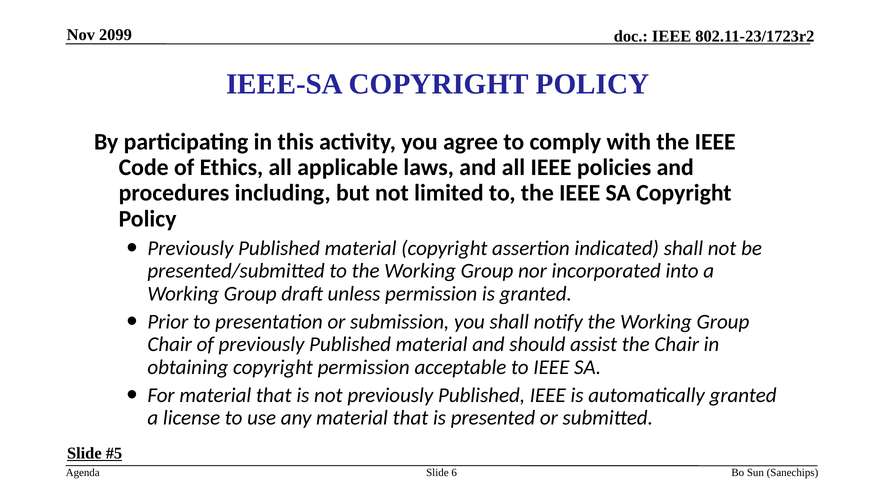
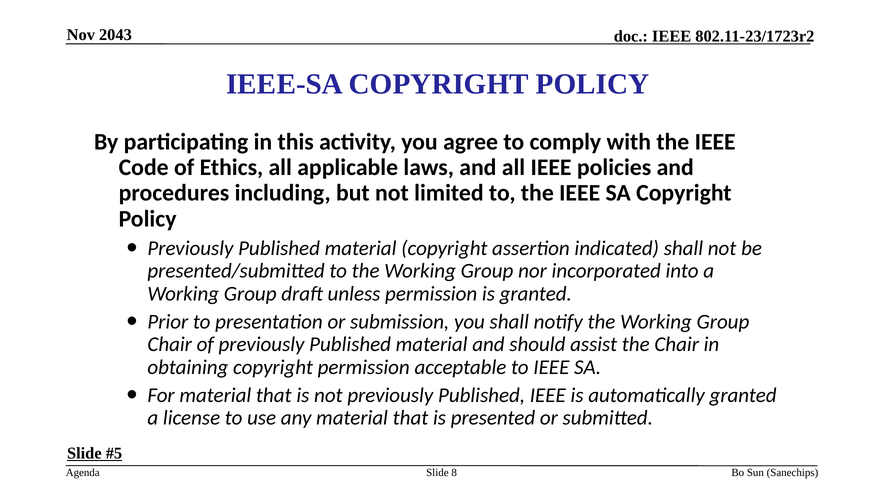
2099: 2099 -> 2043
6: 6 -> 8
